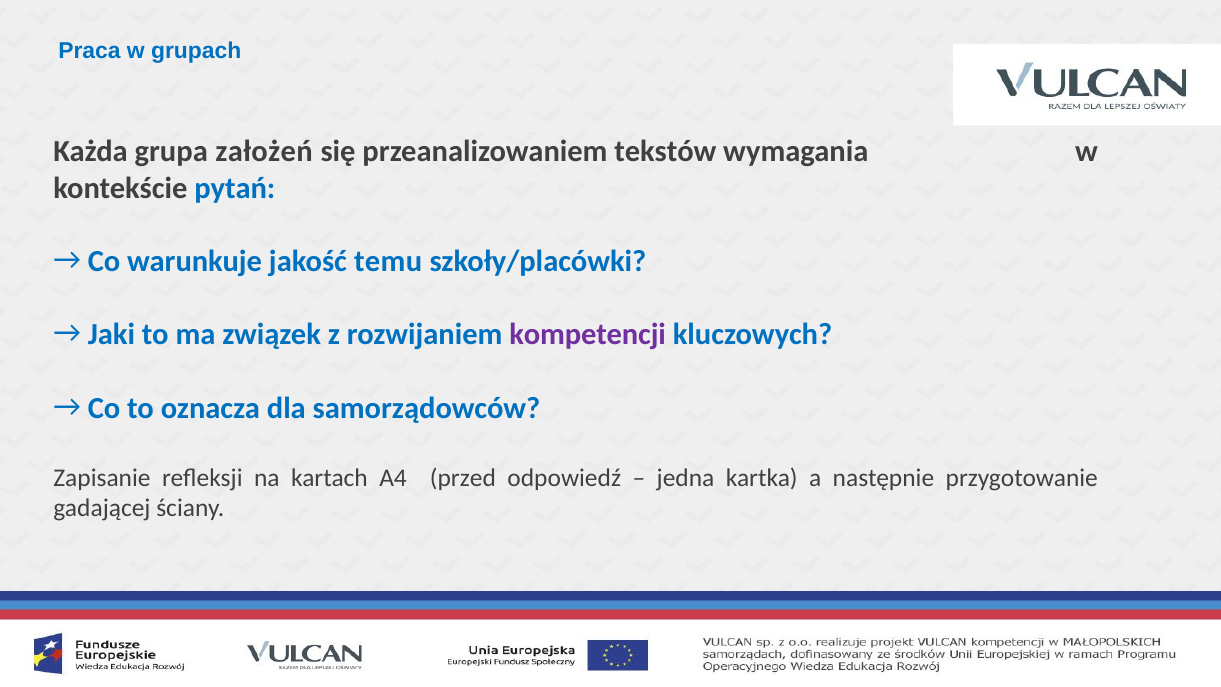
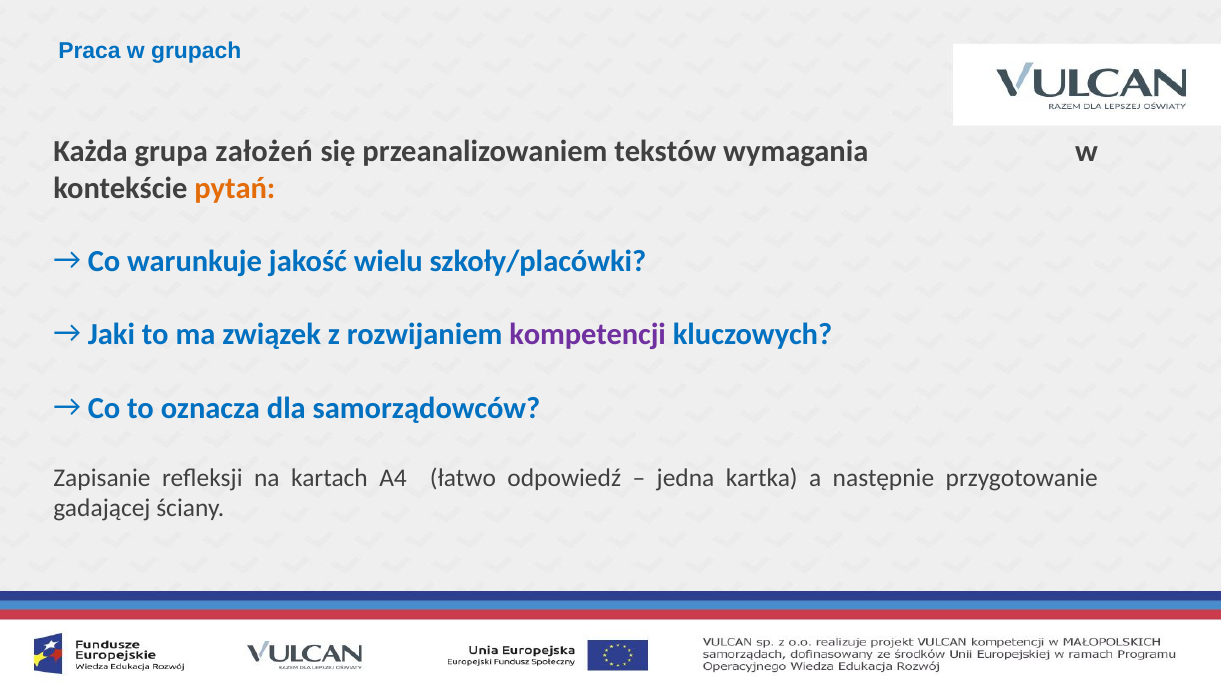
pytań colour: blue -> orange
temu: temu -> wielu
przed: przed -> łatwo
